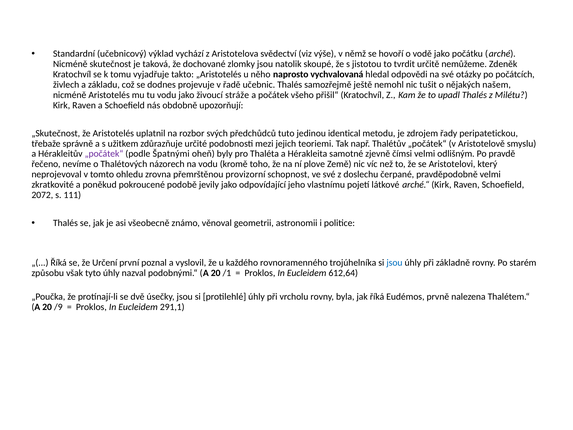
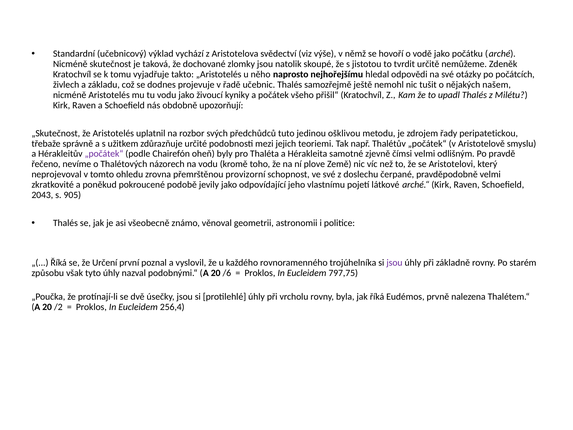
vychvalovaná: vychvalovaná -> nejhořejšímu
stráže: stráže -> kyniky
identical: identical -> ošklivou
Špatnými: Špatnými -> Chairefón
2072: 2072 -> 2043
111: 111 -> 905
jsou at (394, 262) colour: blue -> purple
/1: /1 -> /6
612,64: 612,64 -> 797,75
/9: /9 -> /2
291,1: 291,1 -> 256,4
